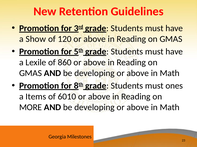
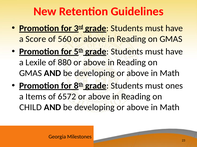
Show: Show -> Score
120: 120 -> 560
860: 860 -> 880
6010: 6010 -> 6572
MORE: MORE -> CHILD
